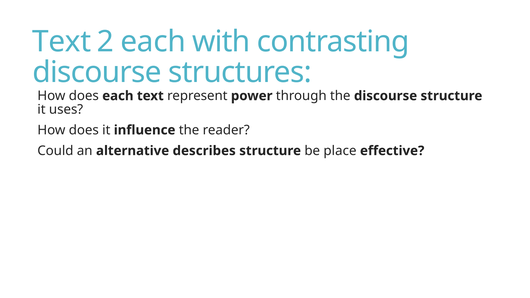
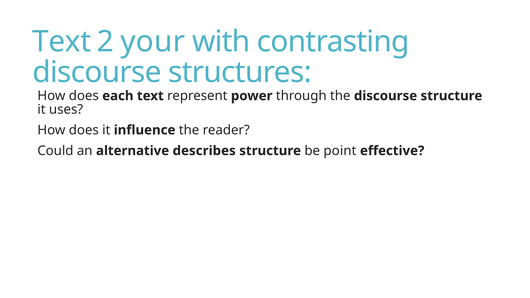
2 each: each -> your
place: place -> point
